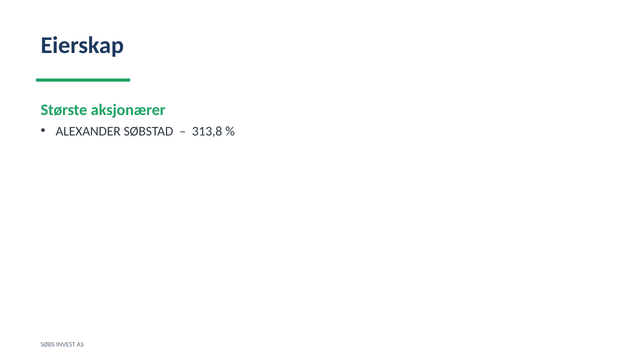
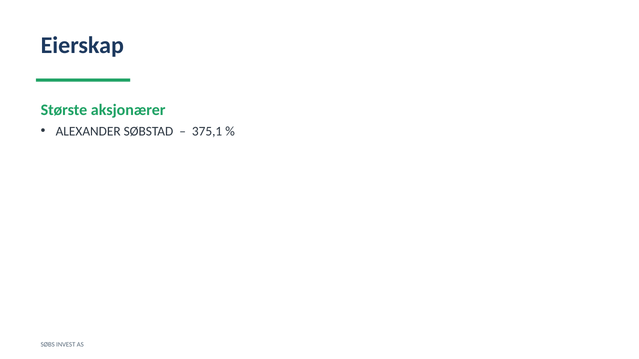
313,8: 313,8 -> 375,1
